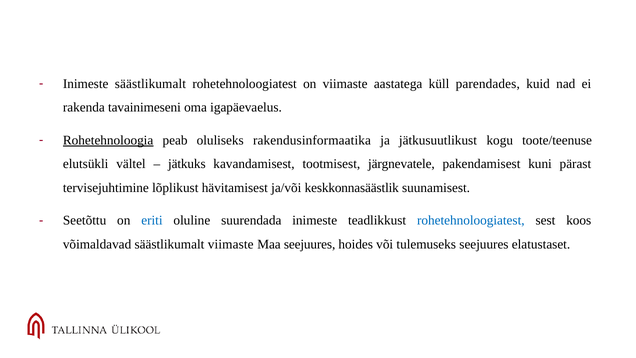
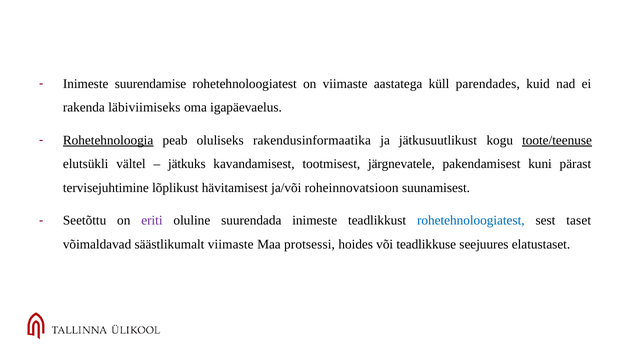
Inimeste säästlikumalt: säästlikumalt -> suurendamise
tavainimeseni: tavainimeseni -> läbiviimiseks
toote/teenuse underline: none -> present
keskkonnasäästlik: keskkonnasäästlik -> roheinnovatsioon
eriti colour: blue -> purple
koos: koos -> taset
Maa seejuures: seejuures -> protsessi
tulemuseks: tulemuseks -> teadlikkuse
